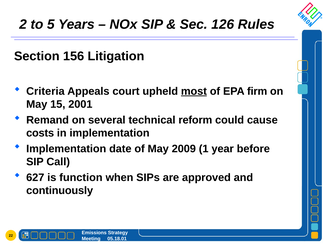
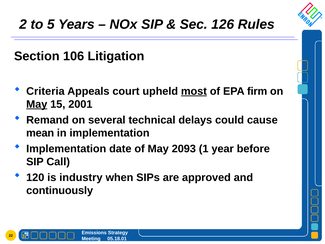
156: 156 -> 106
May at (37, 104) underline: none -> present
reform: reform -> delays
costs: costs -> mean
2009: 2009 -> 2093
627: 627 -> 120
function: function -> industry
